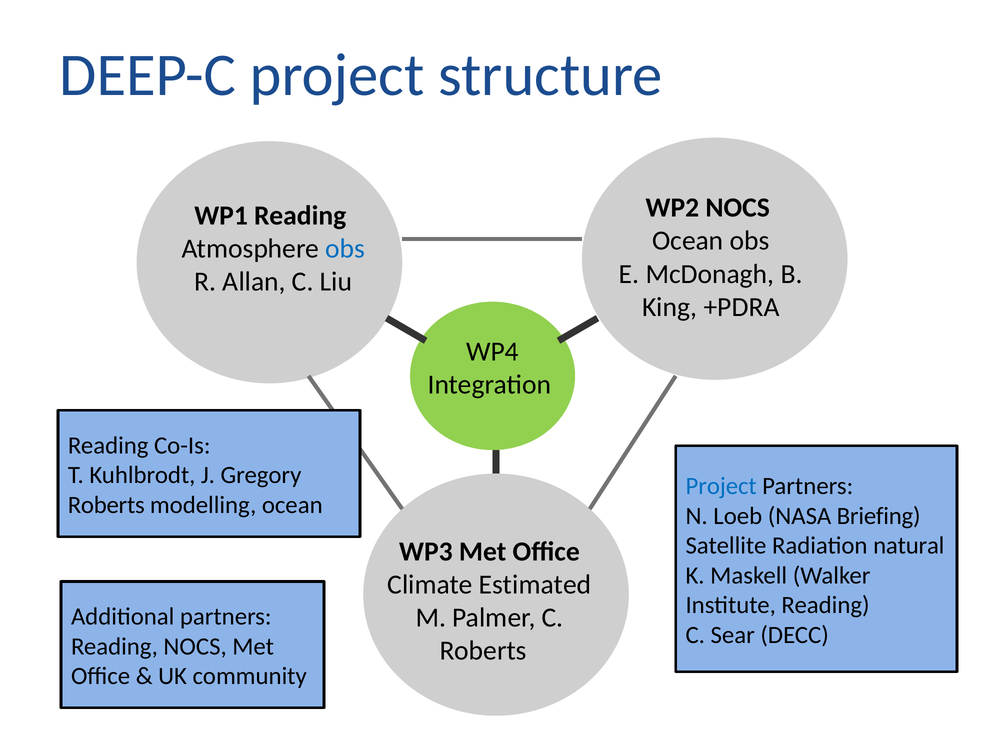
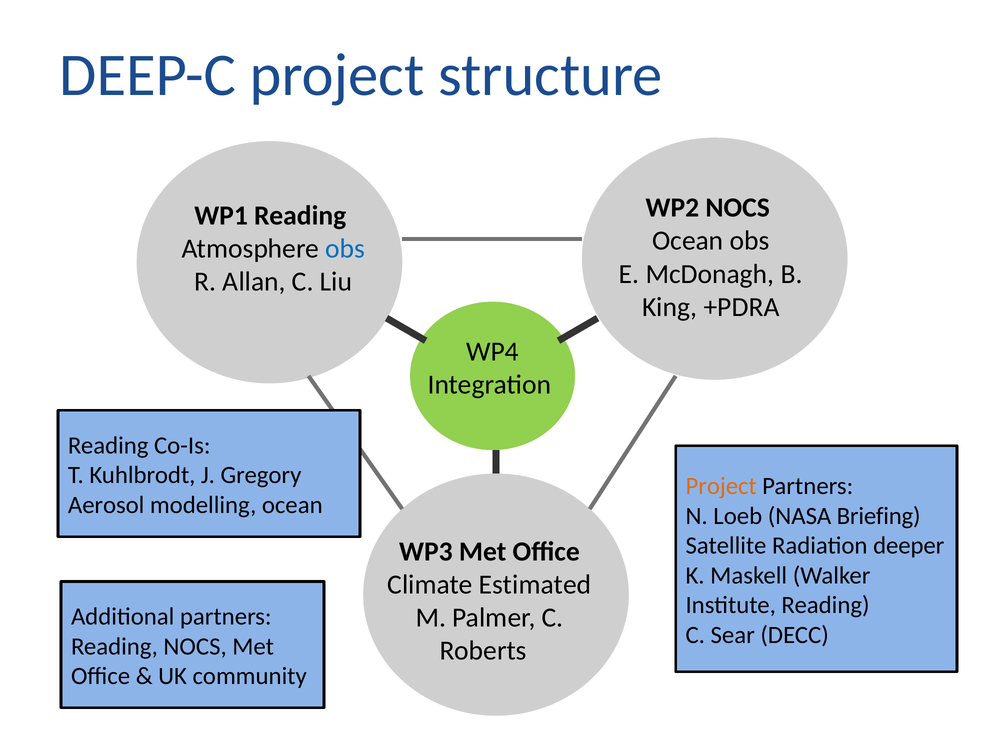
Project at (721, 486) colour: blue -> orange
Roberts at (106, 505): Roberts -> Aerosol
natural: natural -> deeper
